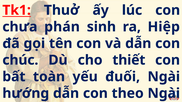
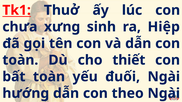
phán: phán -> xưng
chúc at (20, 60): chúc -> toàn
